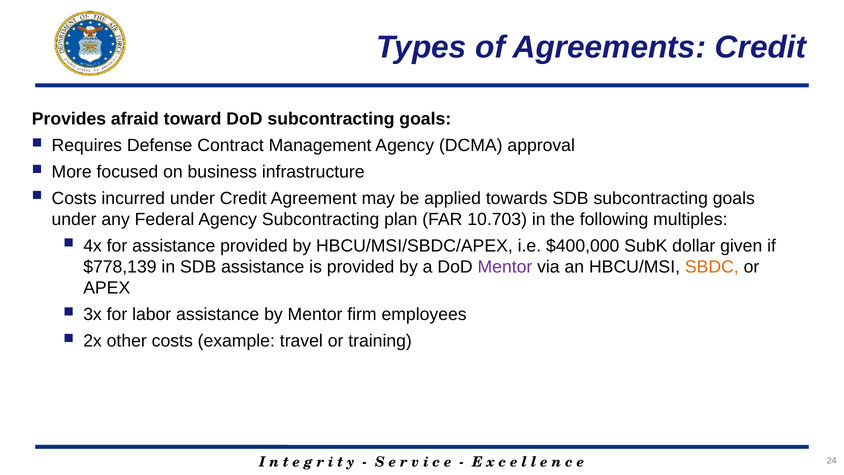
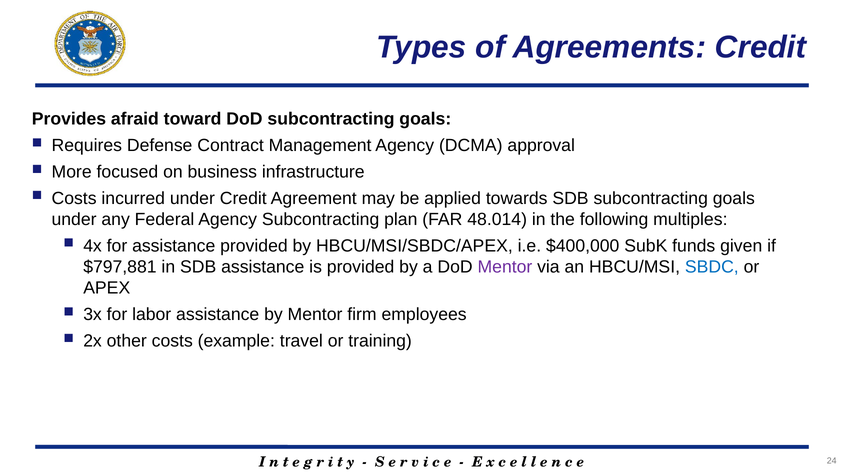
10.703: 10.703 -> 48.014
dollar: dollar -> funds
$778,139: $778,139 -> $797,881
SBDC colour: orange -> blue
